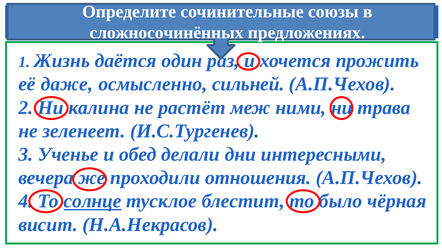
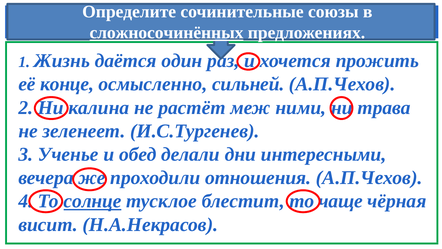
сложносочинённых underline: none -> present
даже: даже -> конце
было: было -> чаще
